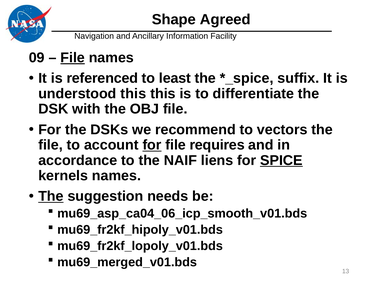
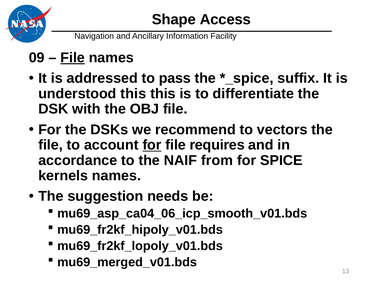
Agreed: Agreed -> Access
referenced: referenced -> addressed
least: least -> pass
liens: liens -> from
SPICE underline: present -> none
The at (51, 196) underline: present -> none
